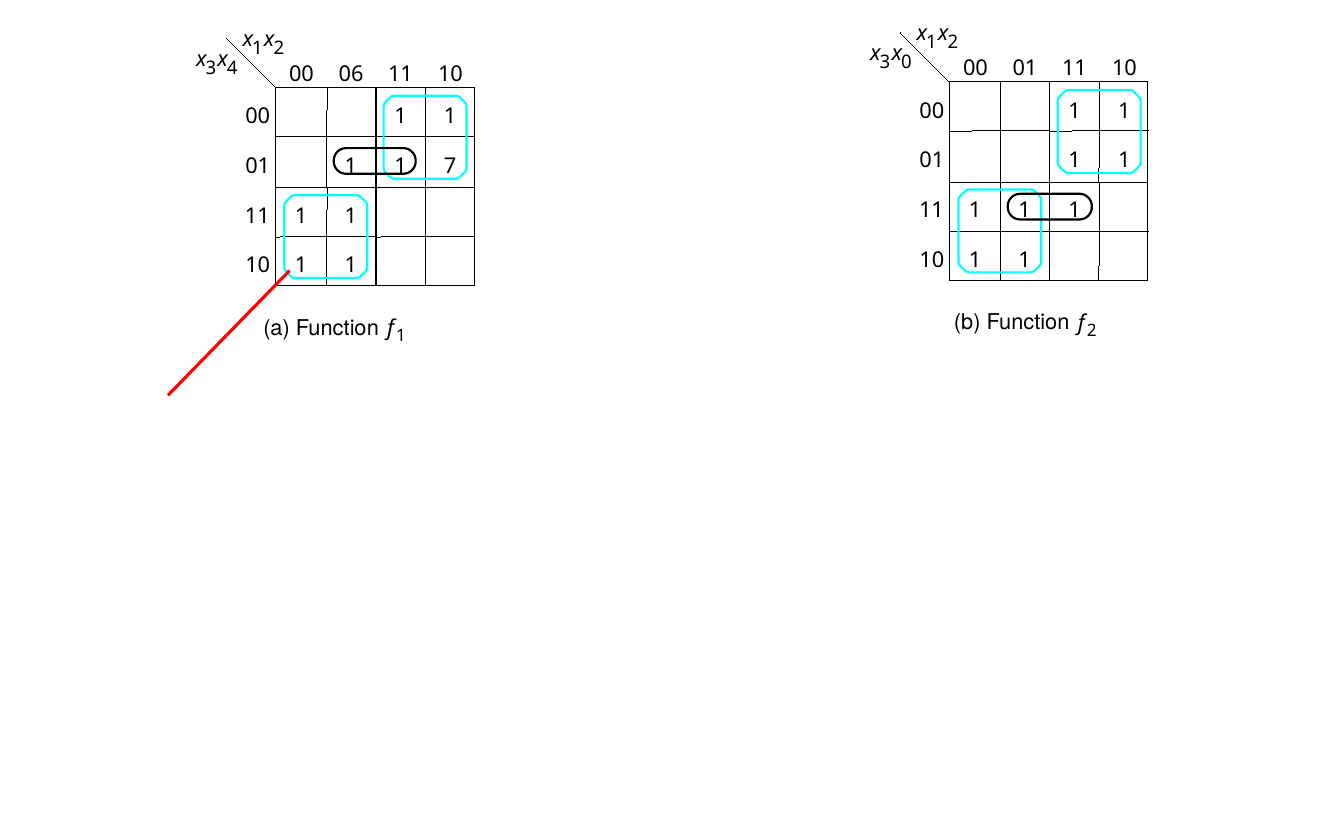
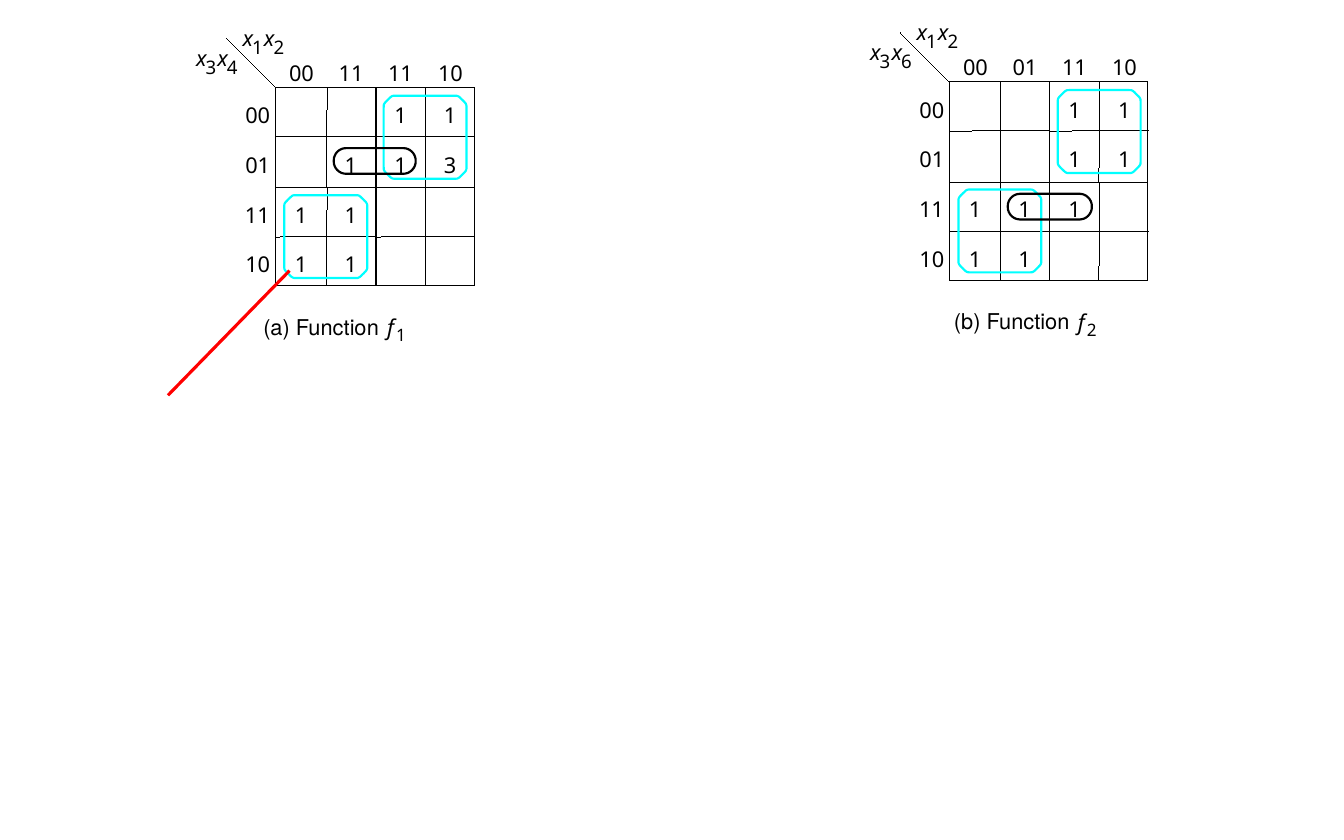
0: 0 -> 6
00 06: 06 -> 11
1 7: 7 -> 3
